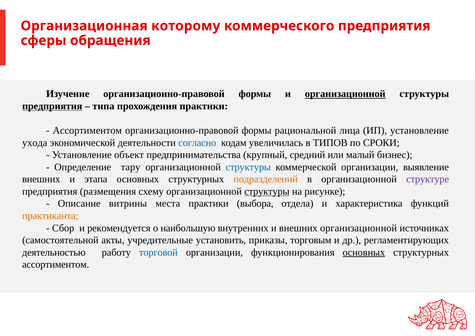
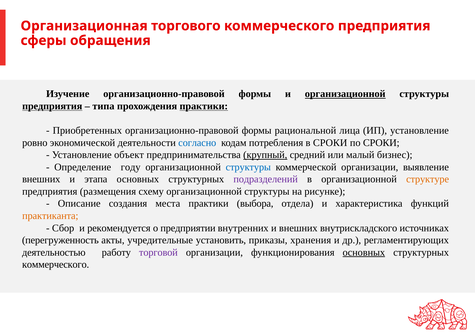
которому: которому -> торгового
практики at (204, 106) underline: none -> present
Ассортиментом at (87, 130): Ассортиментом -> Приобретенных
ухода: ухода -> ровно
увеличилась: увеличилась -> потребления
в ТИПОВ: ТИПОВ -> СРОКИ
крупный underline: none -> present
тару: тару -> году
подразделений colour: orange -> purple
структуре colour: purple -> orange
структуры at (267, 191) underline: present -> none
витрины: витрины -> создания
наибольшую: наибольшую -> предприятии
внешних организационной: организационной -> внутрискладского
самостоятельной: самостоятельной -> перегруженность
торговым: торговым -> хранения
торговой colour: blue -> purple
ассортиментом at (56, 264): ассортиментом -> коммерческого
